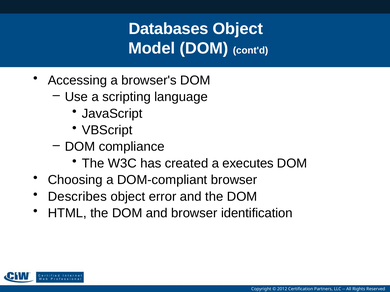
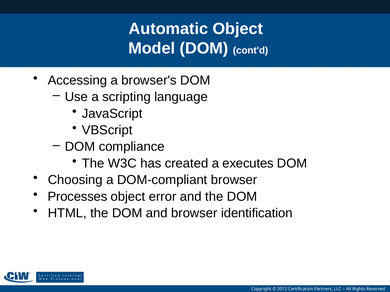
Databases: Databases -> Automatic
Describes: Describes -> Processes
